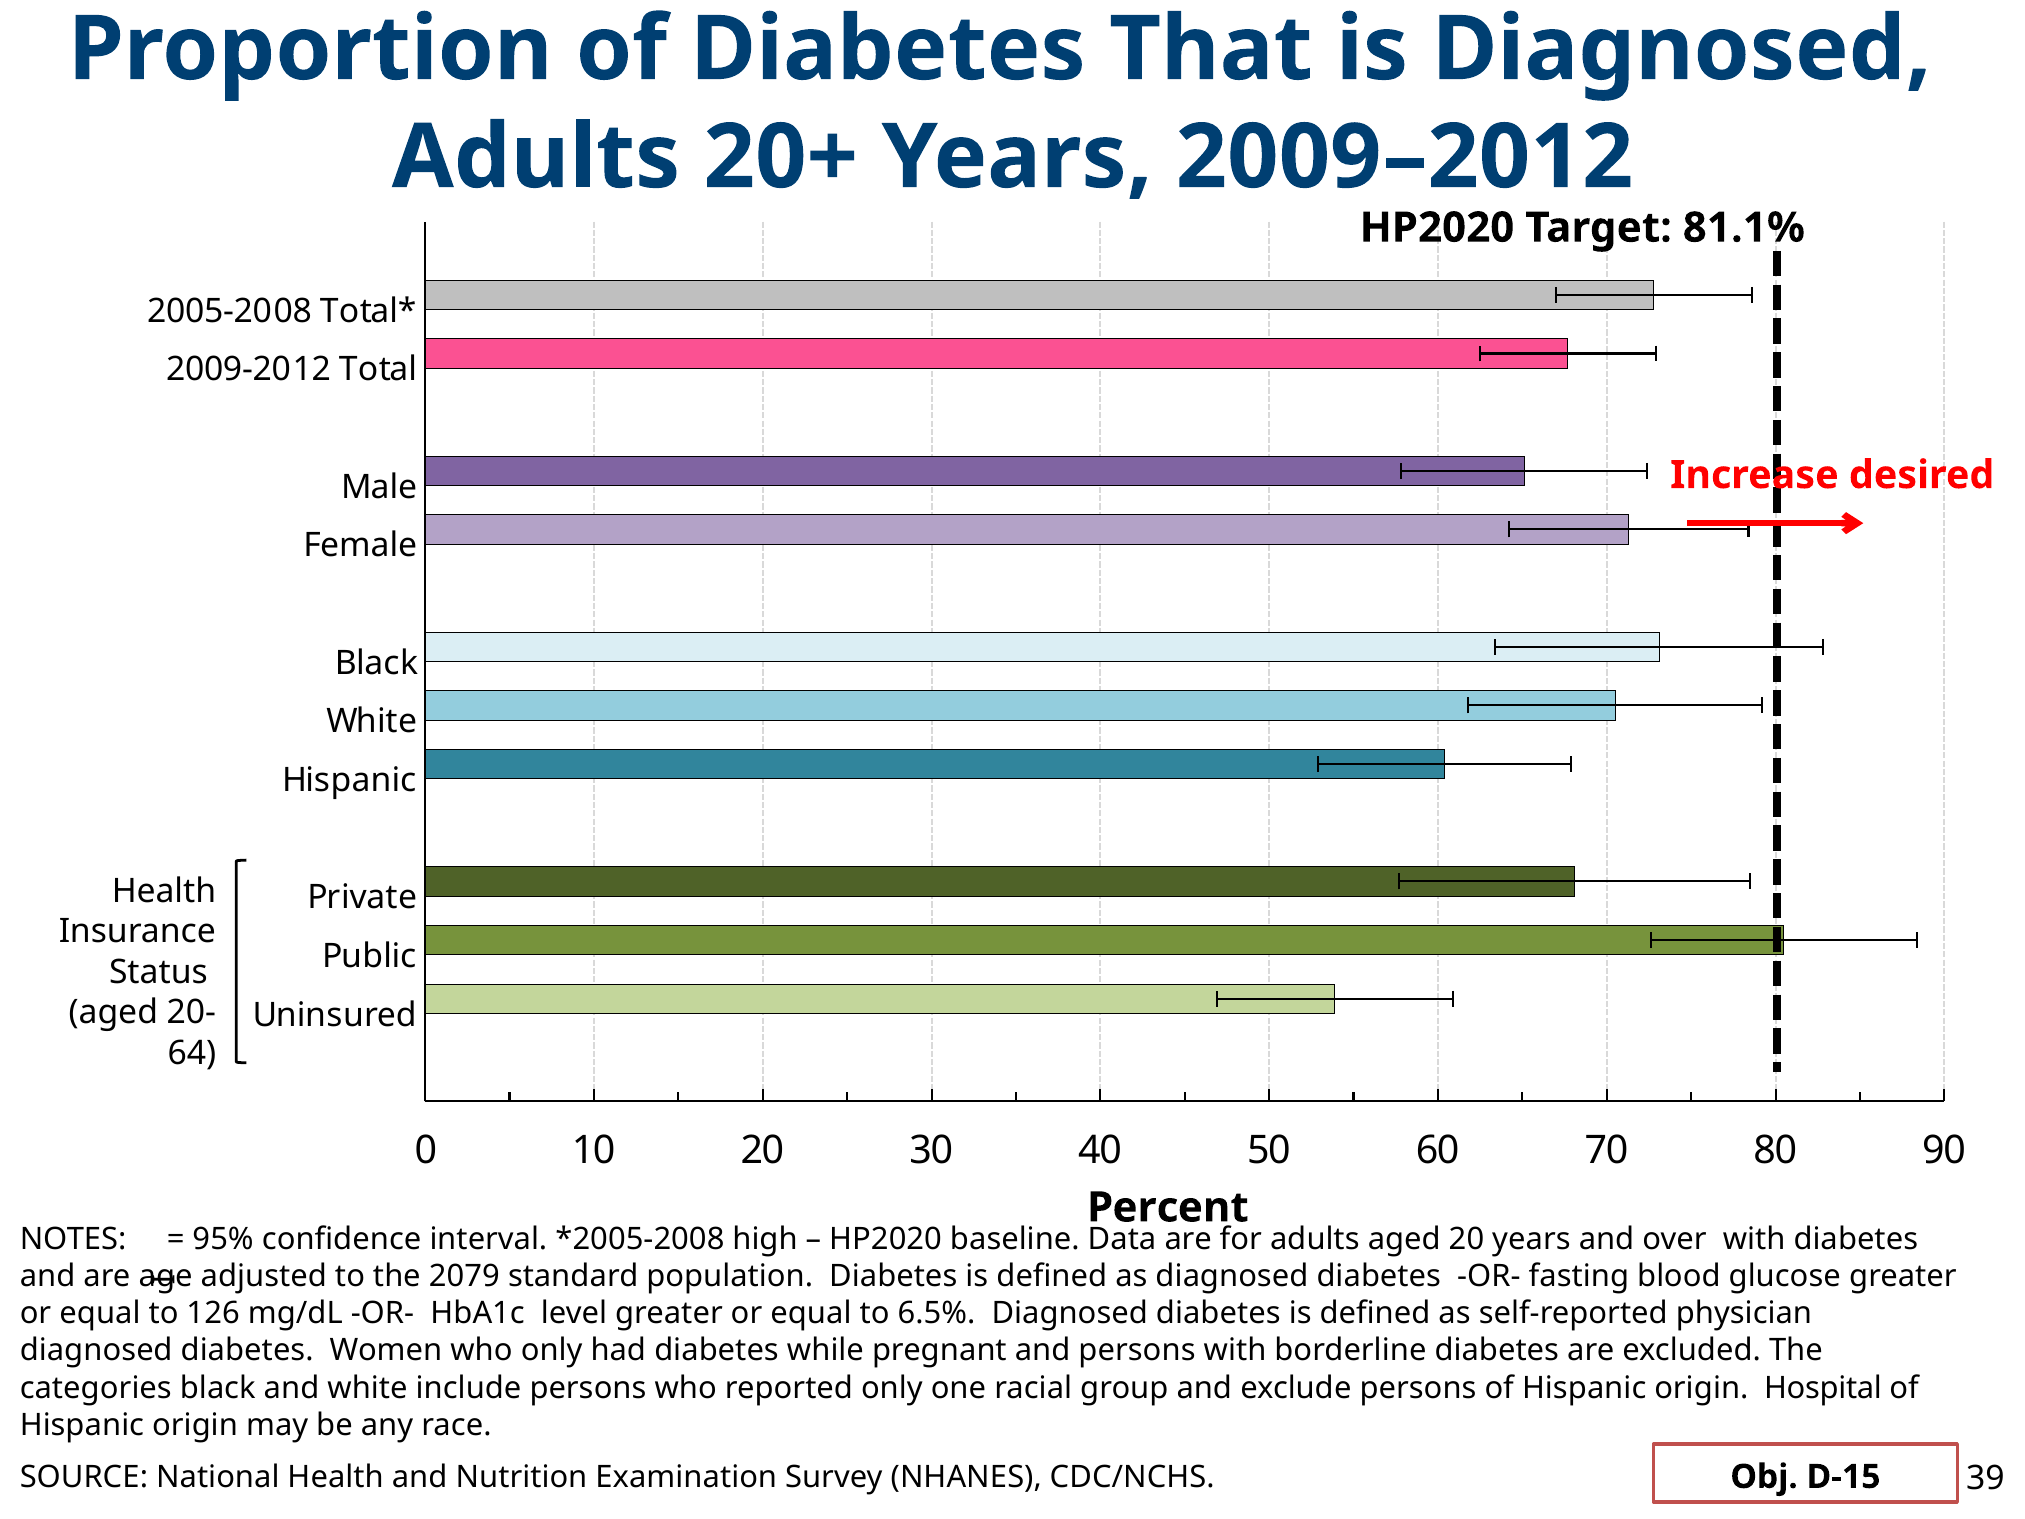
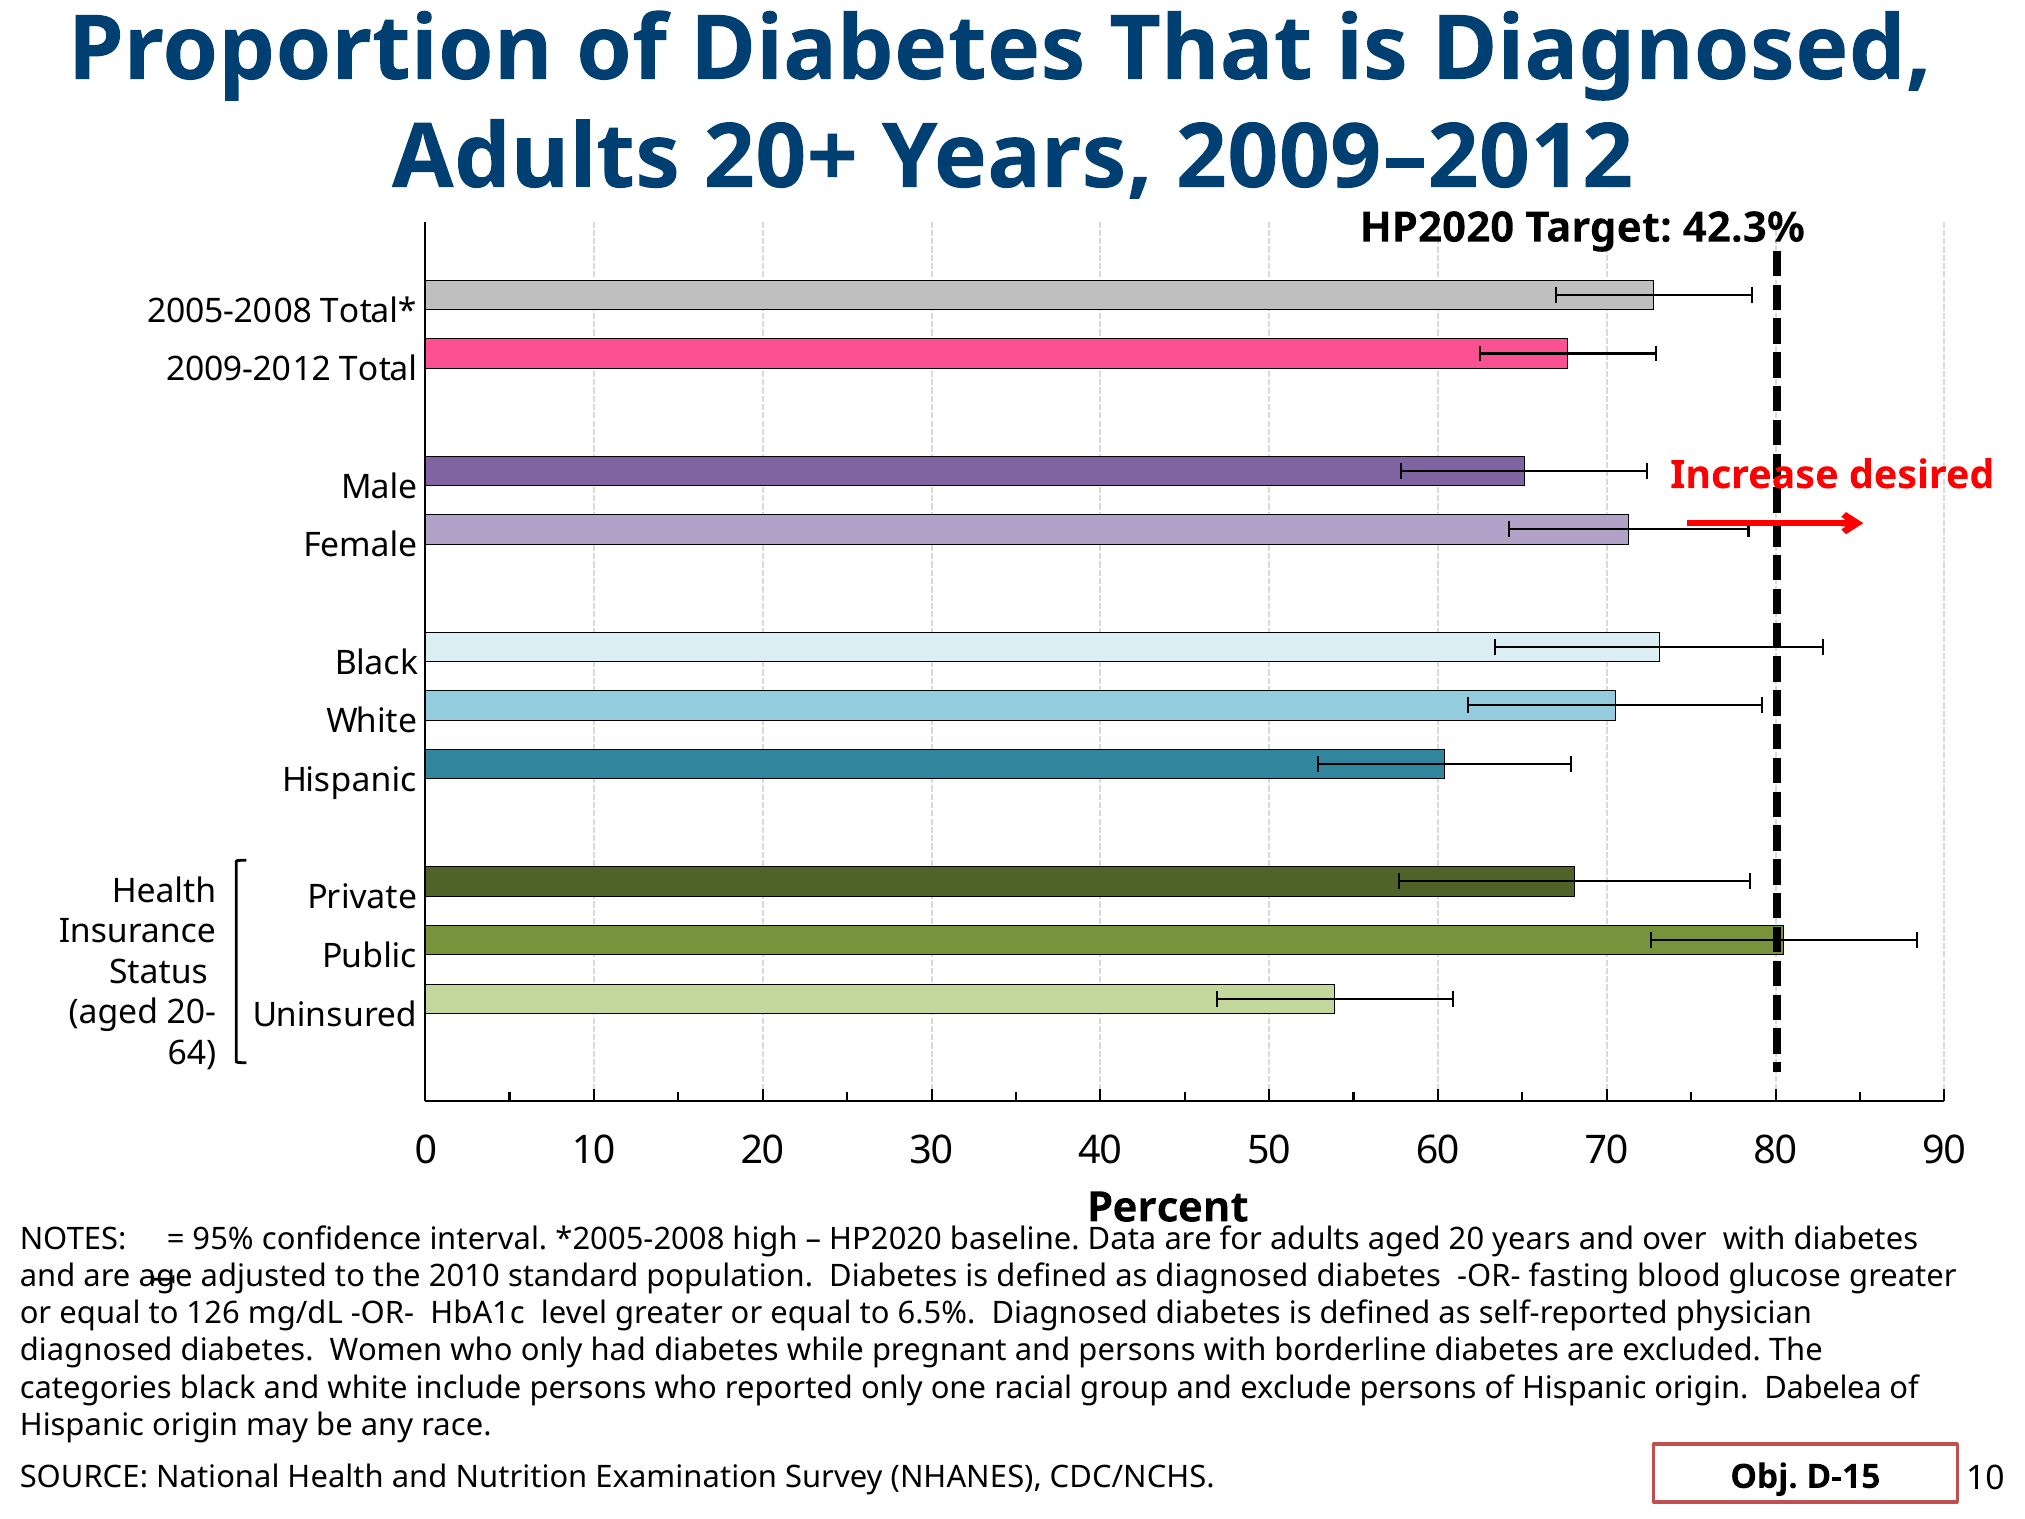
81.1%: 81.1% -> 42.3%
2079: 2079 -> 2010
Hospital: Hospital -> Dabelea
D-15 39: 39 -> 10
